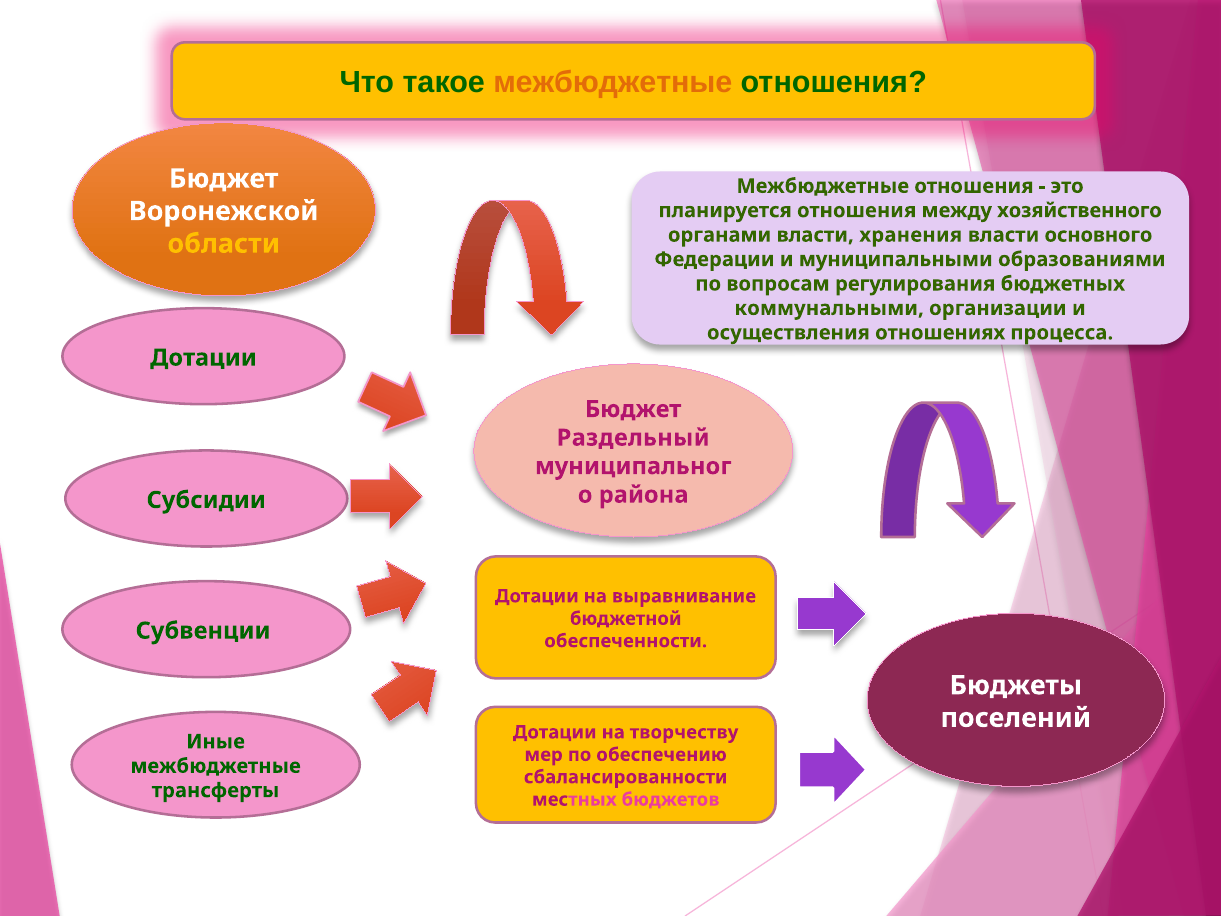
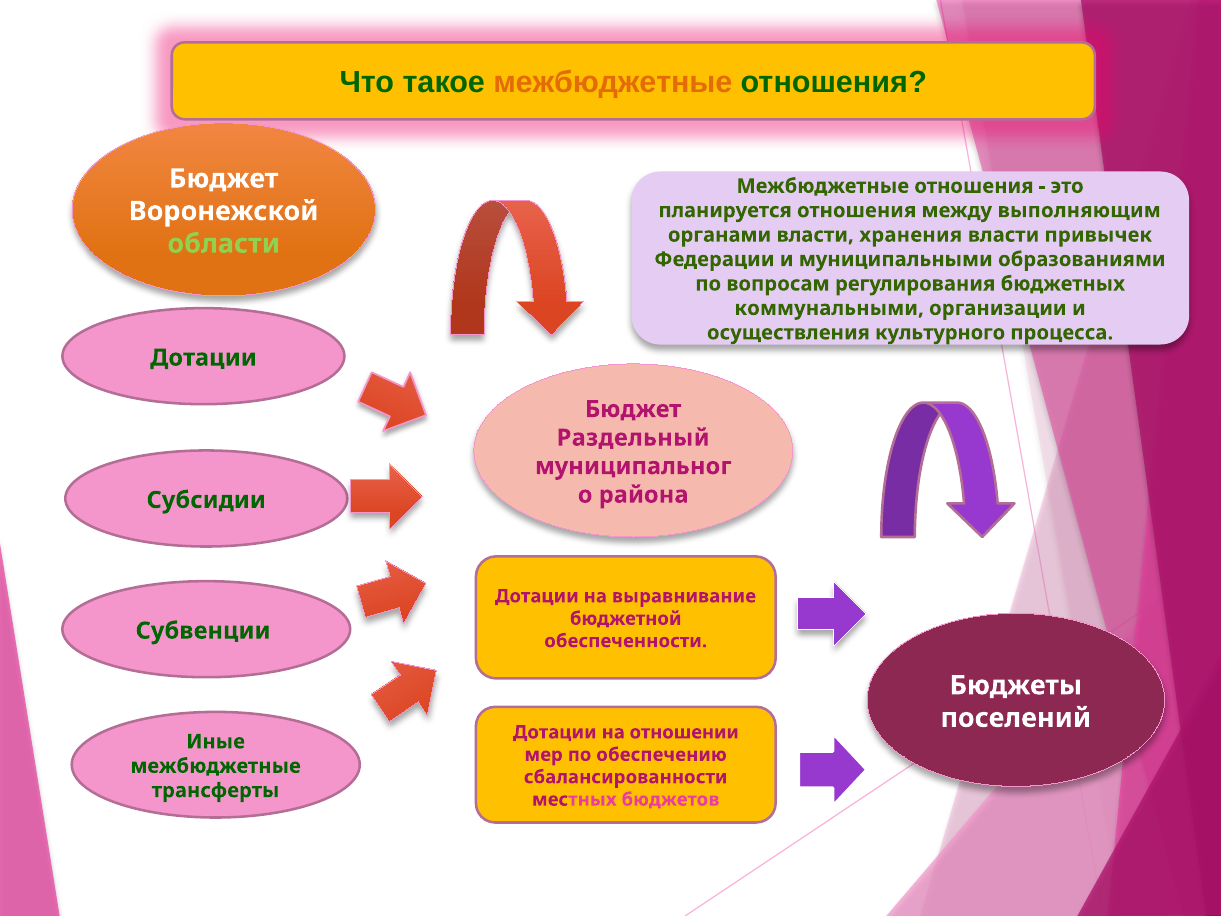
хозяйственного: хозяйственного -> выполняющим
основного: основного -> привычек
области colour: yellow -> light green
отношениях: отношениях -> культурного
творчеству: творчеству -> отношении
